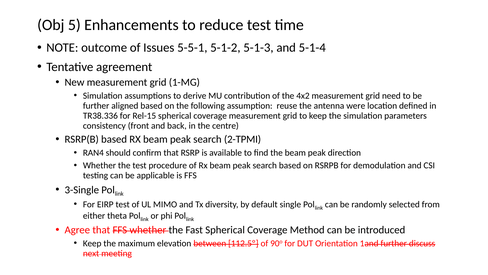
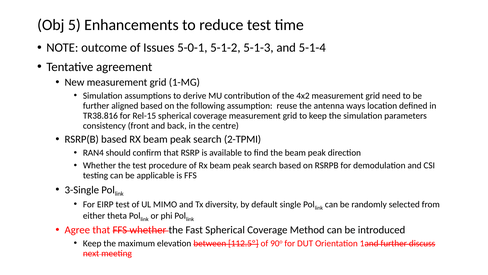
5-5-1: 5-5-1 -> 5-0-1
were: were -> ways
TR38.336: TR38.336 -> TR38.816
